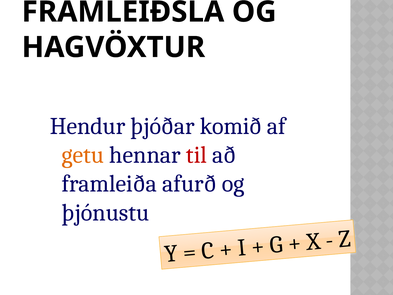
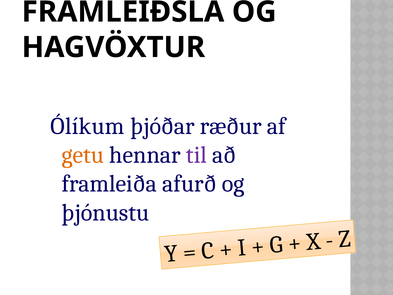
Hendur: Hendur -> Ólíkum
komið: komið -> ræður
til colour: red -> purple
